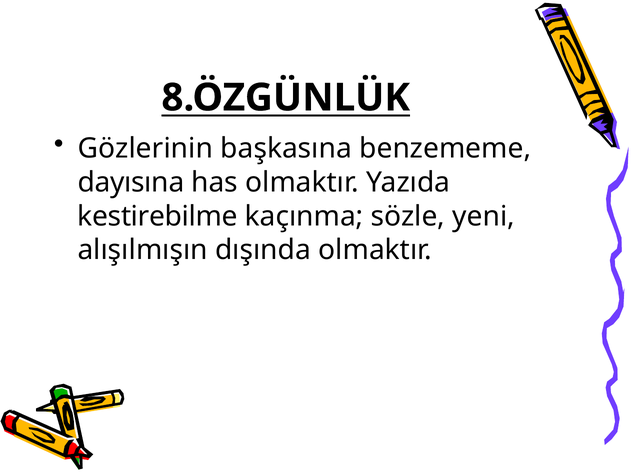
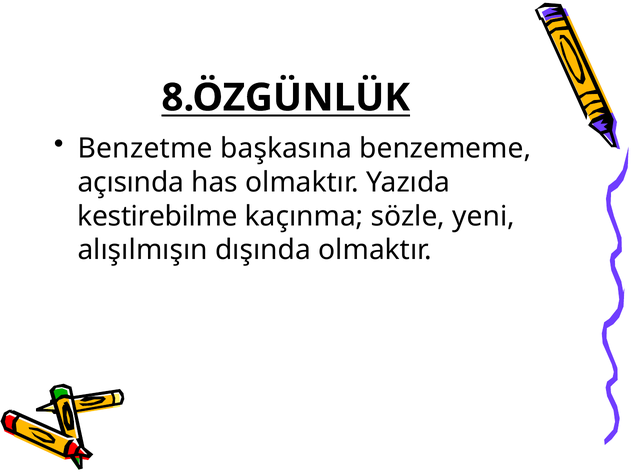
Gözlerinin: Gözlerinin -> Benzetme
dayısına: dayısına -> açısında
